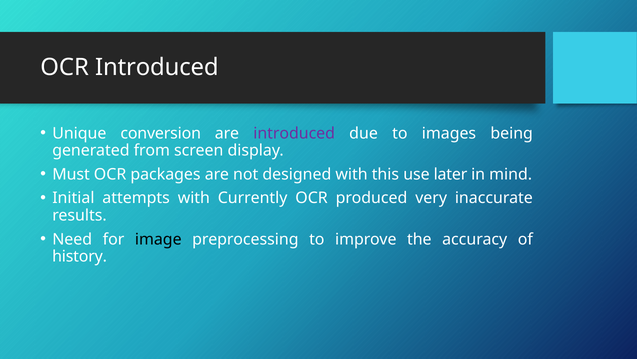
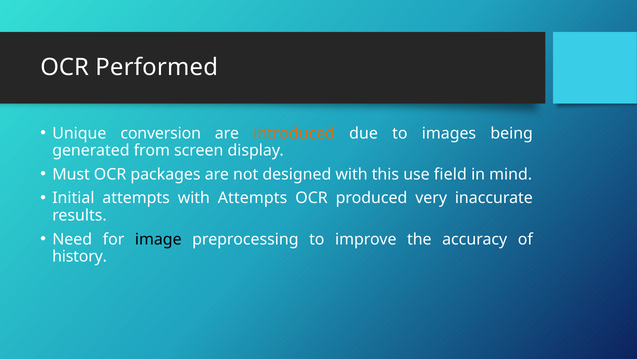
OCR Introduced: Introduced -> Performed
introduced at (294, 133) colour: purple -> orange
later: later -> field
with Currently: Currently -> Attempts
